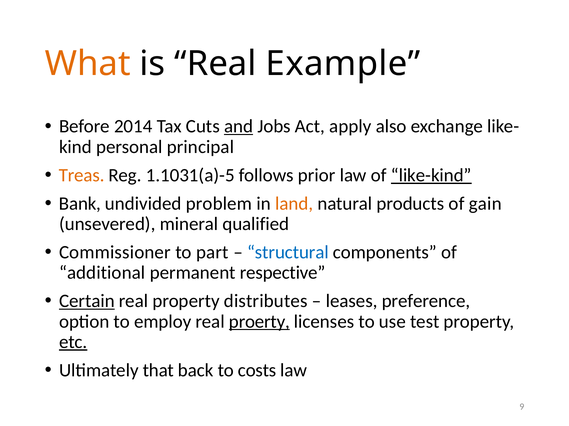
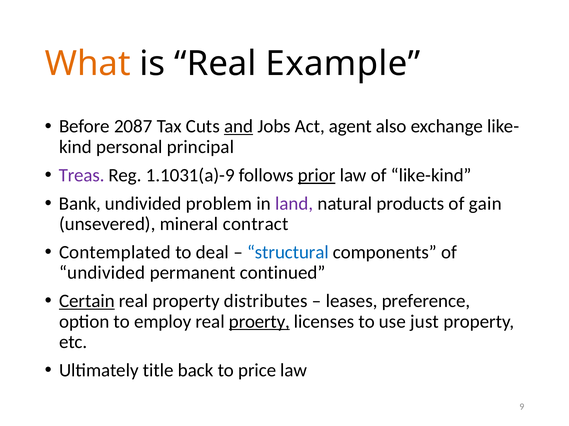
2014: 2014 -> 2087
apply: apply -> agent
Treas colour: orange -> purple
1.1031(a)-5: 1.1031(a)-5 -> 1.1031(a)-9
prior underline: none -> present
like-kind underline: present -> none
land colour: orange -> purple
qualified: qualified -> contract
Commissioner: Commissioner -> Contemplated
part: part -> deal
additional at (102, 273): additional -> undivided
respective: respective -> continued
test: test -> just
etc underline: present -> none
that: that -> title
costs: costs -> price
